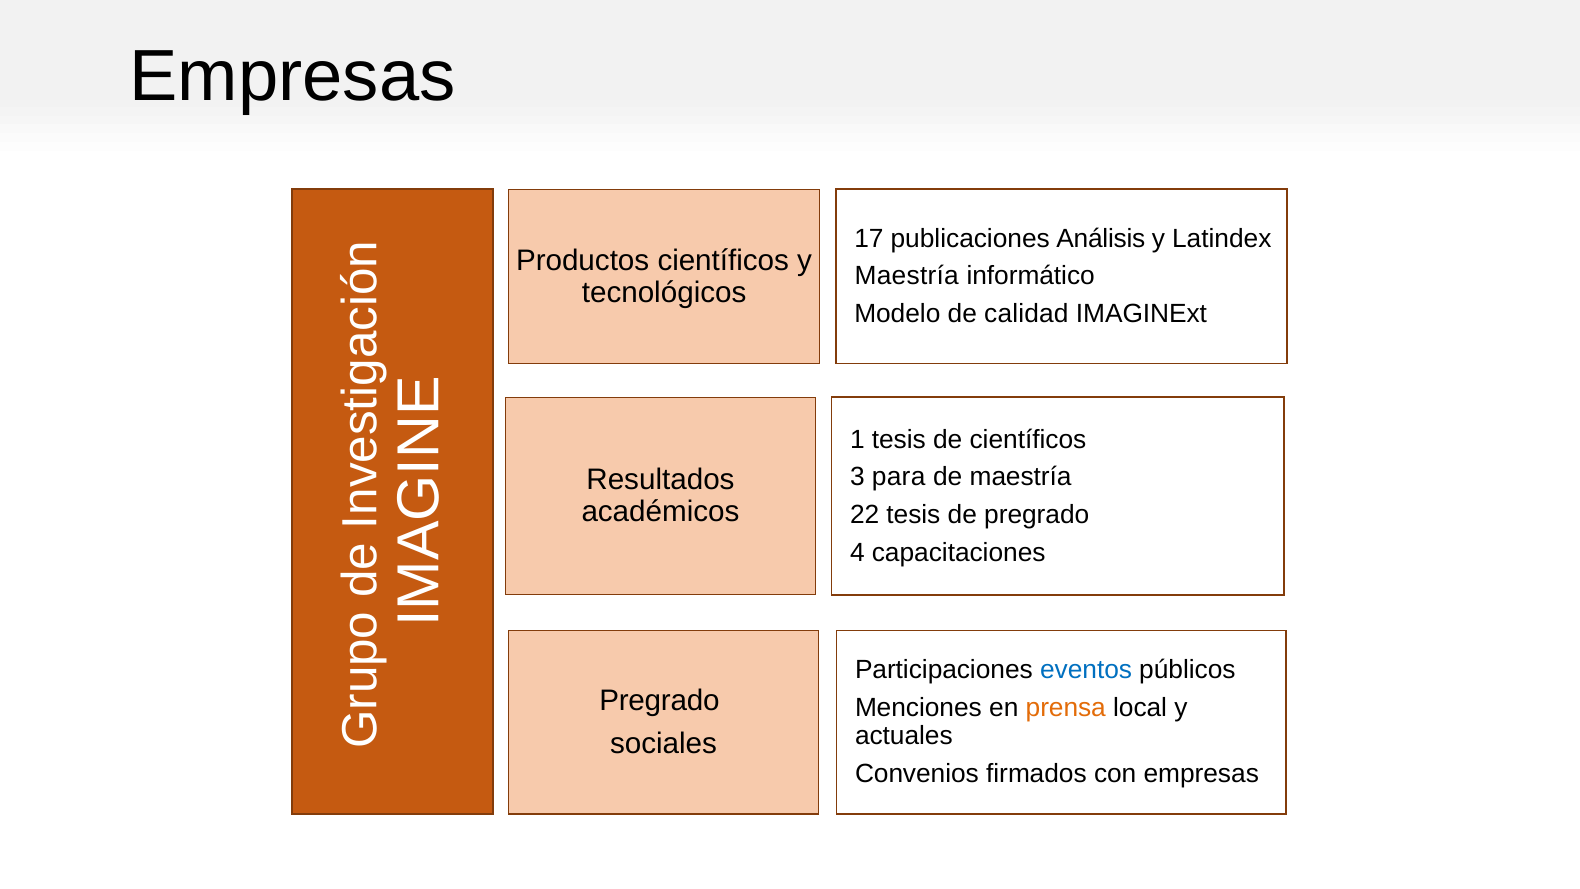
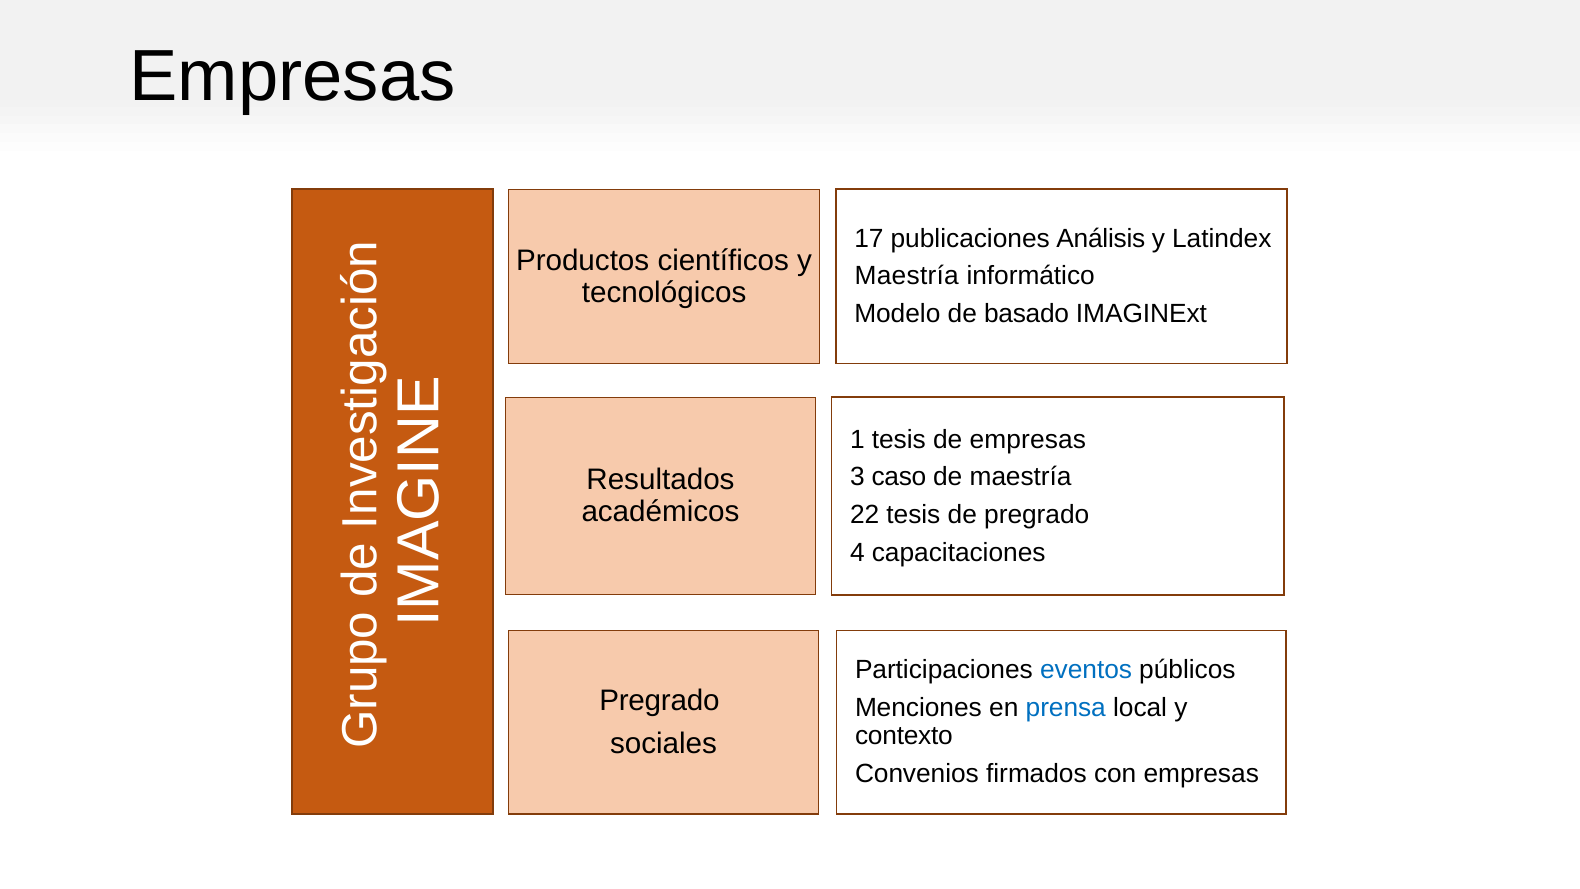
calidad: calidad -> basado
de científicos: científicos -> empresas
para: para -> caso
prensa colour: orange -> blue
actuales: actuales -> contexto
